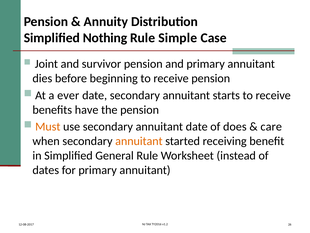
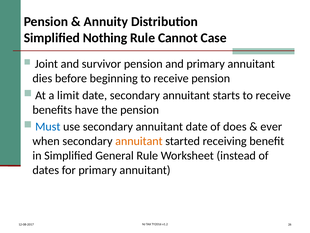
Simple: Simple -> Cannot
ever: ever -> limit
Must colour: orange -> blue
care: care -> ever
